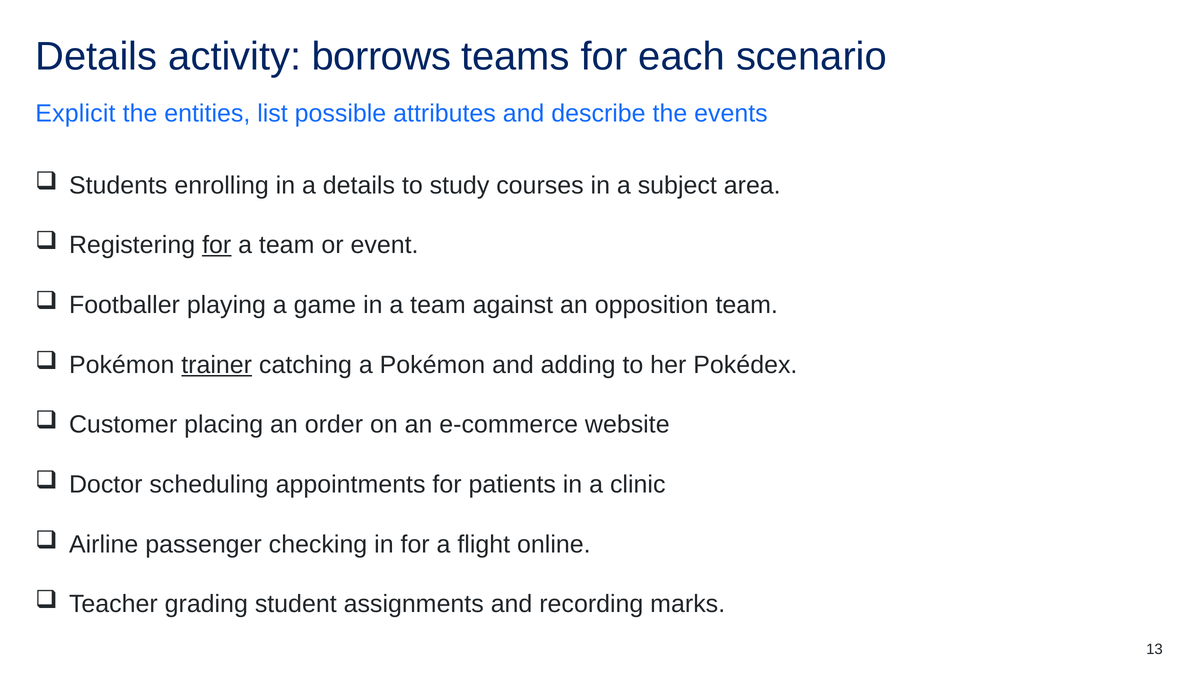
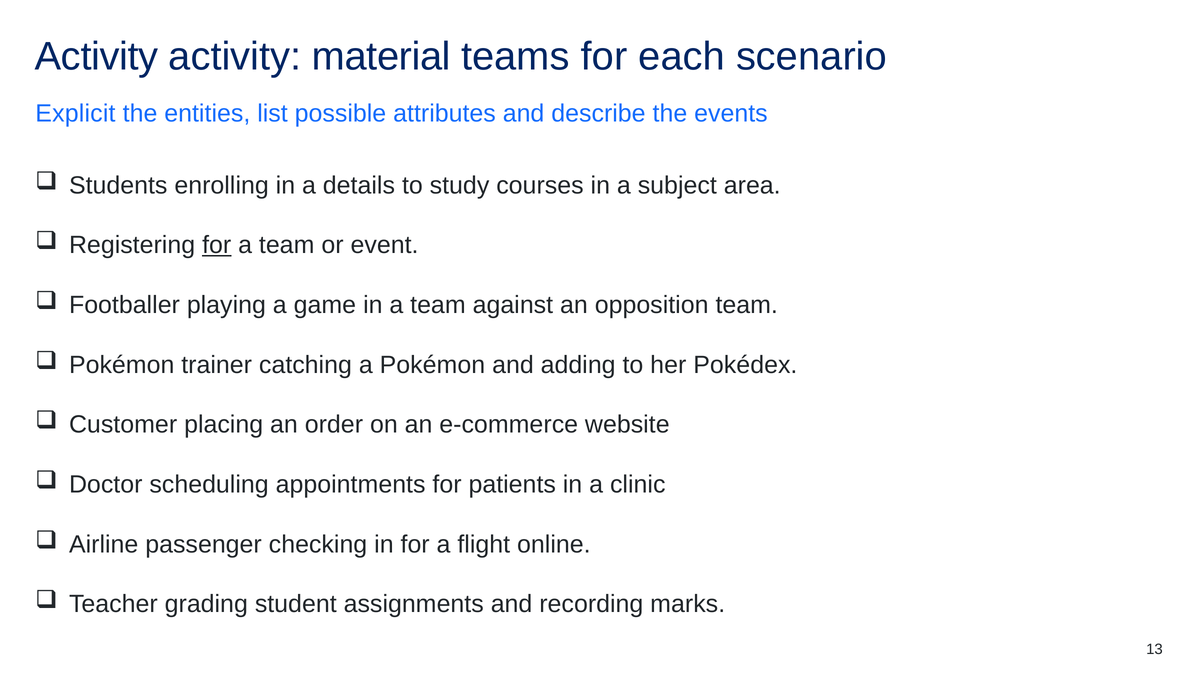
Details at (96, 57): Details -> Activity
borrows: borrows -> material
trainer underline: present -> none
